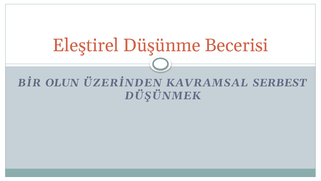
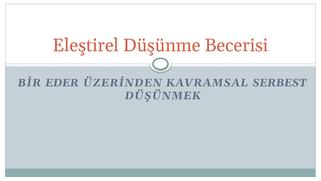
OLUN: OLUN -> EDER
